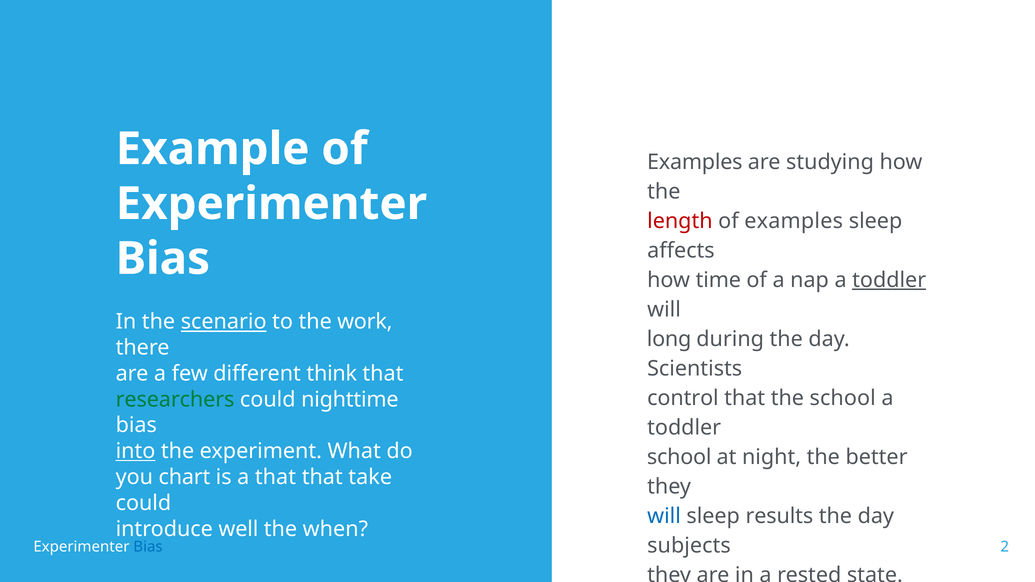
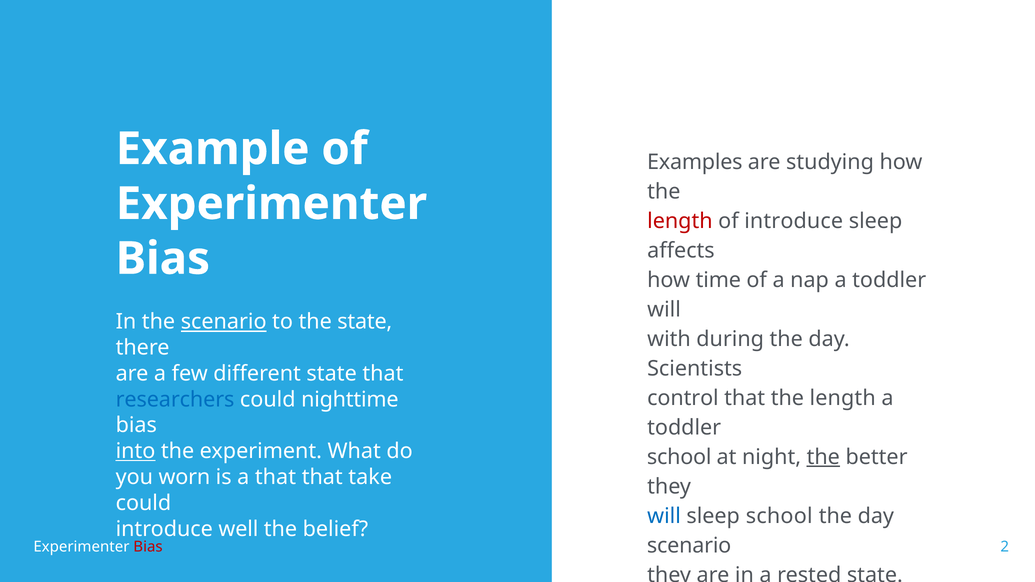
of examples: examples -> introduce
toddler at (889, 280) underline: present -> none
the work: work -> state
long: long -> with
different think: think -> state
that the school: school -> length
researchers colour: green -> blue
the at (823, 457) underline: none -> present
you chart: chart -> worn
sleep results: results -> school
the when: when -> belief
subjects at (689, 546): subjects -> scenario
Bias at (148, 547) colour: blue -> red
